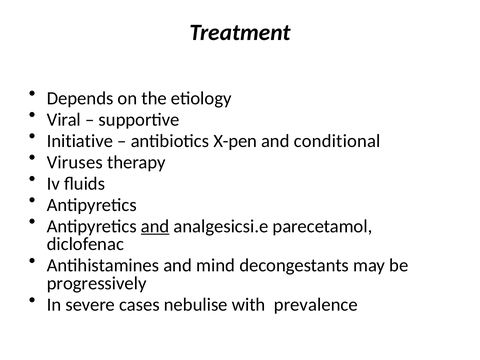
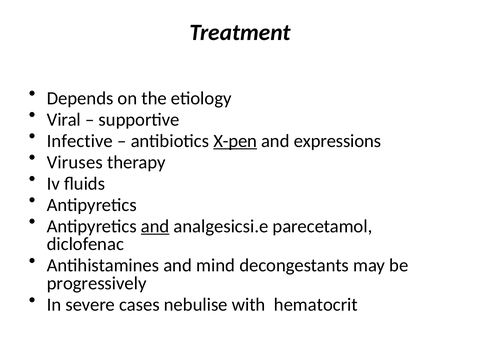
Initiative: Initiative -> Infective
X-pen underline: none -> present
conditional: conditional -> expressions
prevalence: prevalence -> hematocrit
